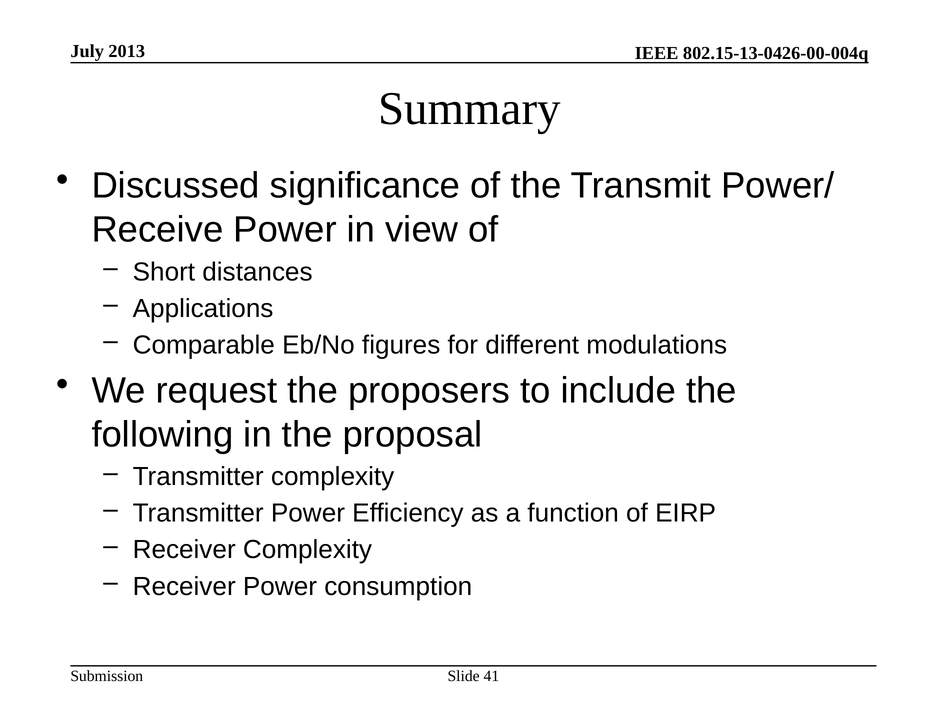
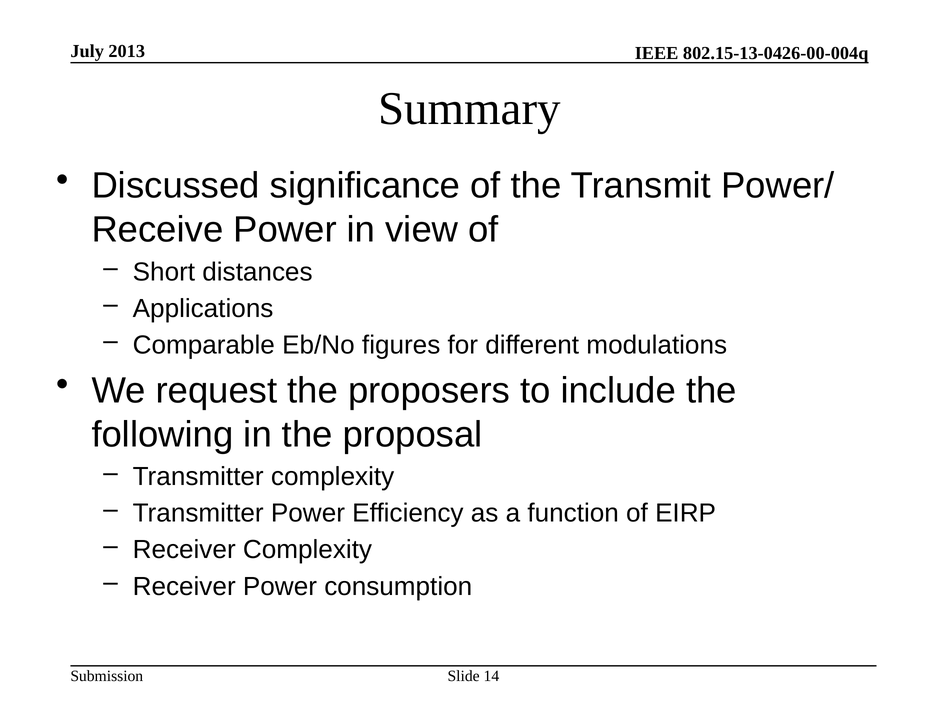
41: 41 -> 14
